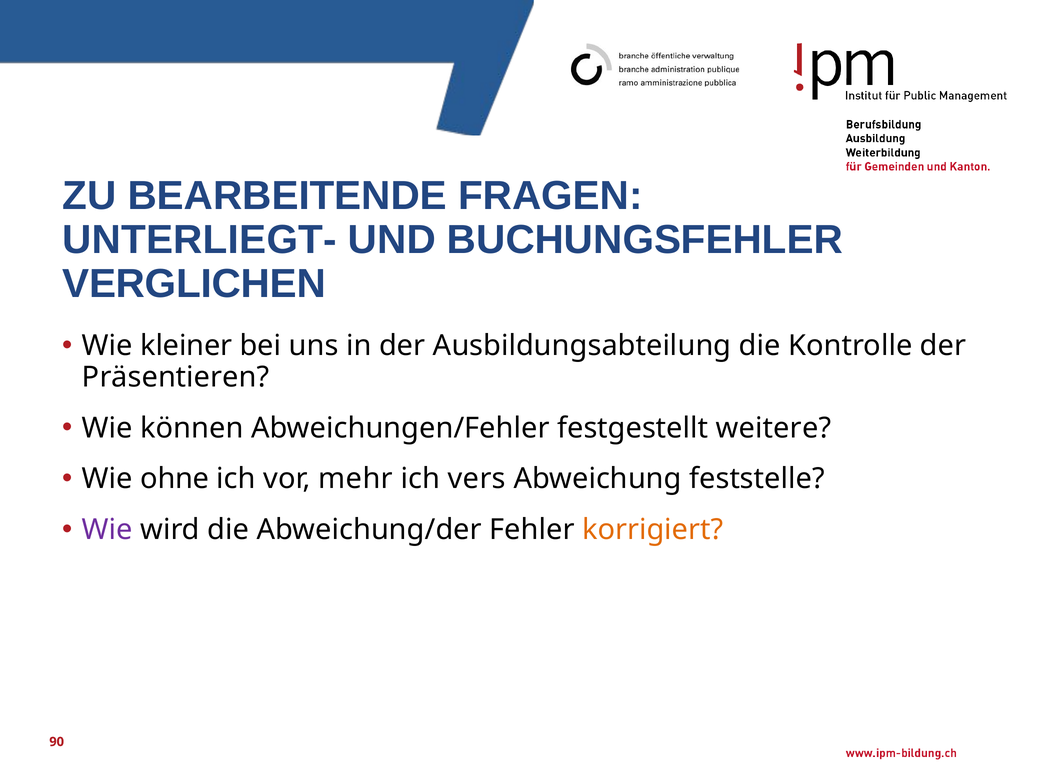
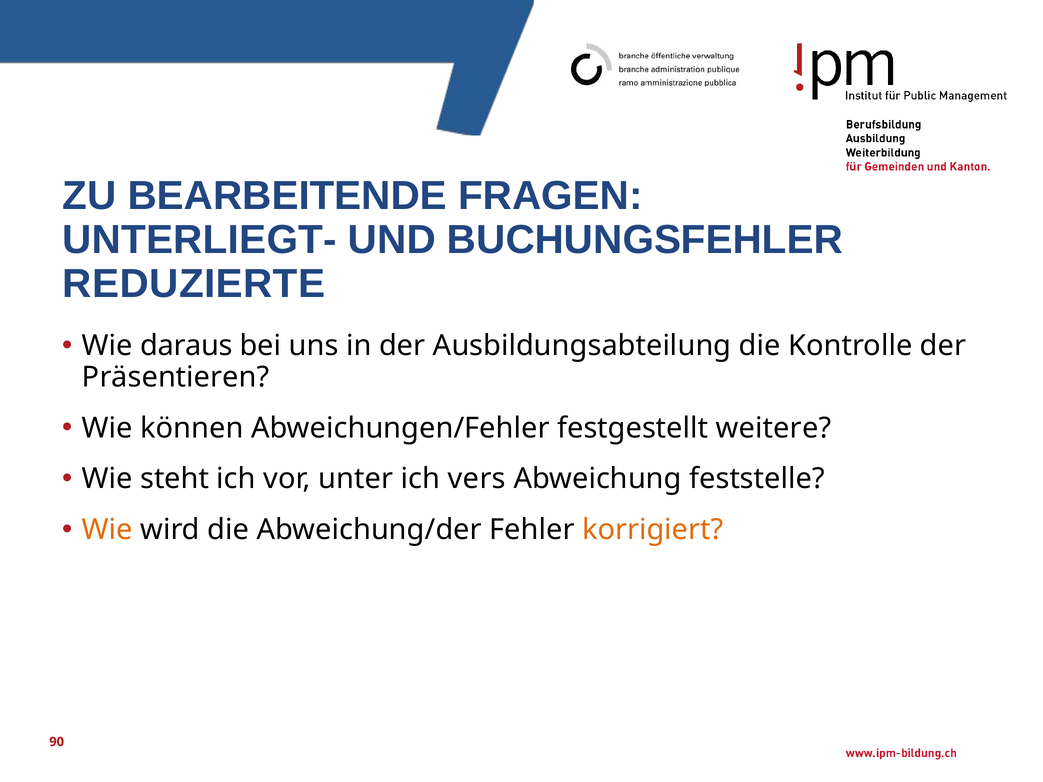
VERGLICHEN: VERGLICHEN -> REDUZIERTE
kleiner: kleiner -> daraus
ohne: ohne -> steht
mehr: mehr -> unter
Wie at (107, 530) colour: purple -> orange
